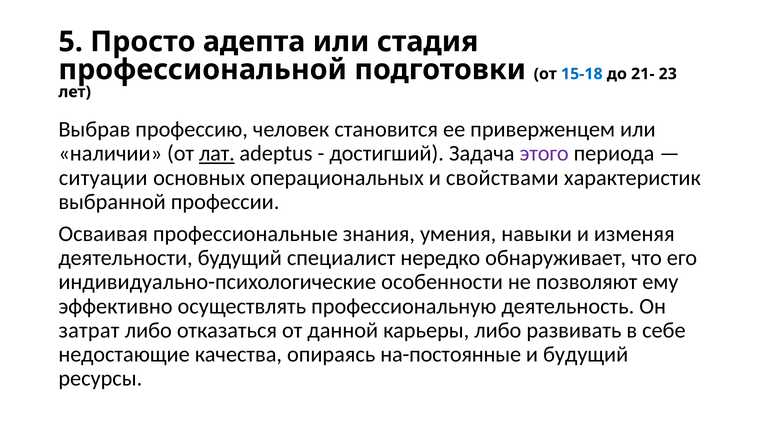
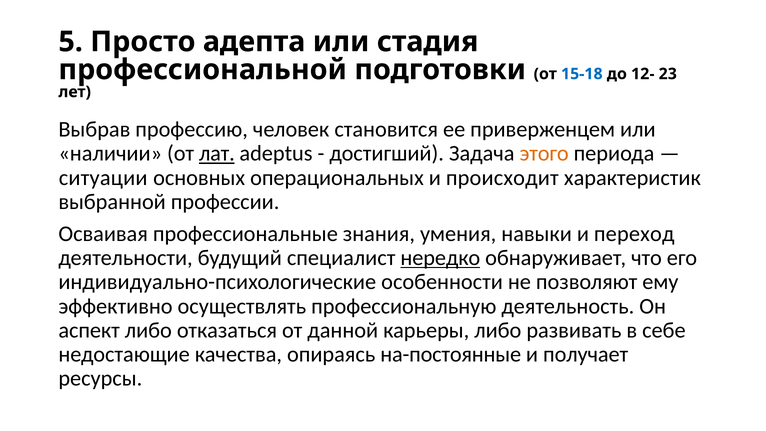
21-: 21- -> 12-
этого colour: purple -> orange
свойствами: свойствами -> происходит
изменяя: изменяя -> переход
нередко underline: none -> present
затрат: затрат -> аспект
и будущий: будущий -> получает
